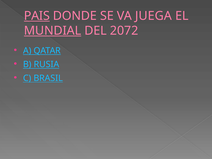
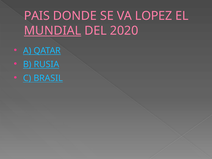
PAIS underline: present -> none
JUEGA: JUEGA -> LOPEZ
2072: 2072 -> 2020
